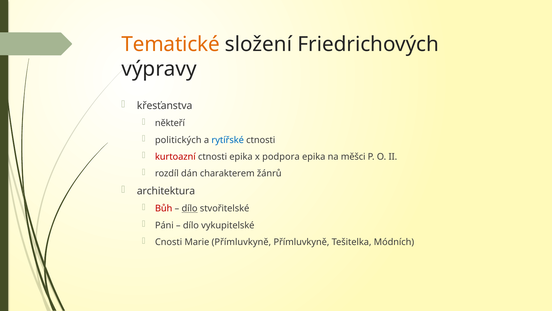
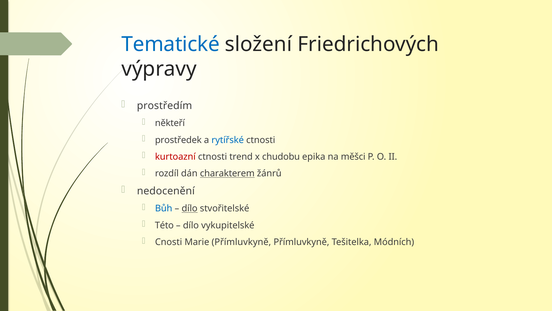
Tematické colour: orange -> blue
křesťanstva: křesťanstva -> prostředím
politických: politických -> prostředek
ctnosti epika: epika -> trend
podpora: podpora -> chudobu
charakterem underline: none -> present
architektura: architektura -> nedocenění
Bůh colour: red -> blue
Páni: Páni -> Této
